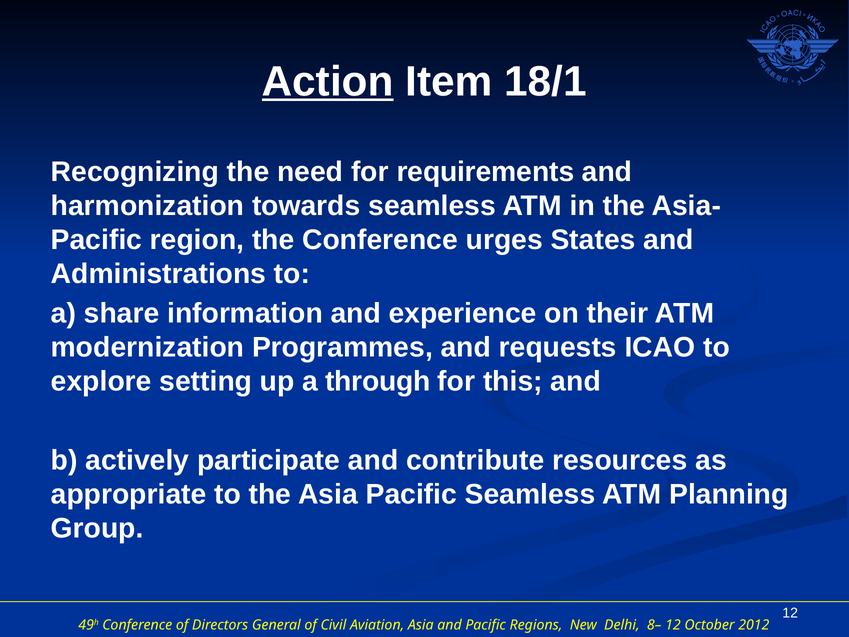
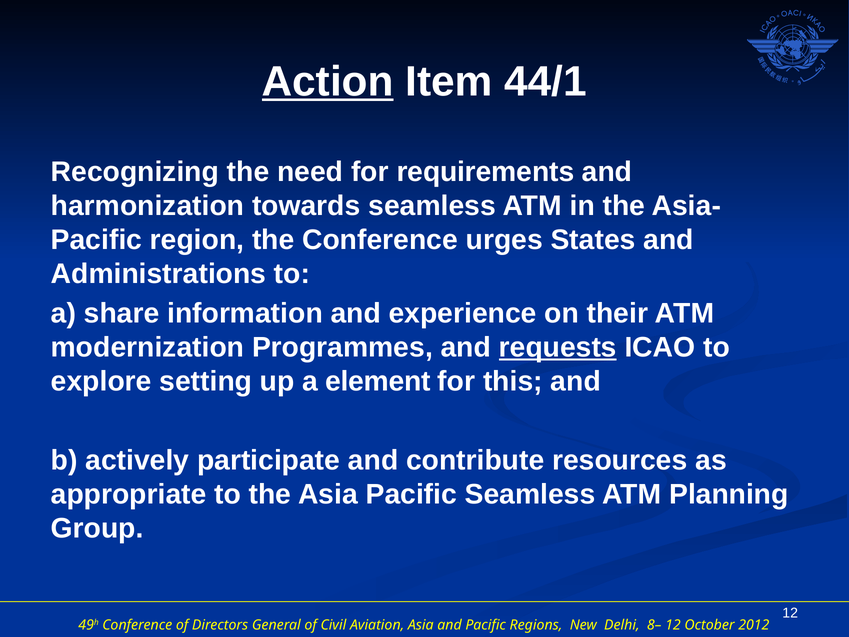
18/1: 18/1 -> 44/1
requests underline: none -> present
through: through -> element
